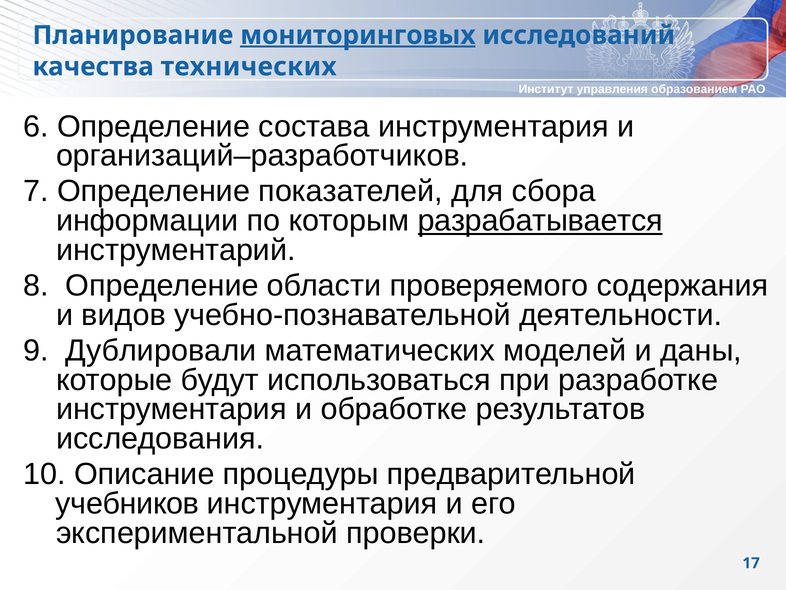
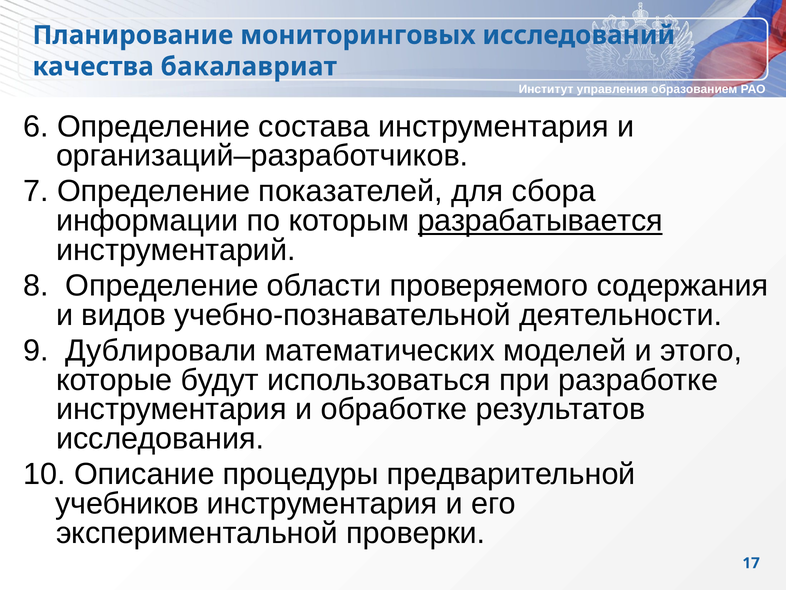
мониторинговых underline: present -> none
технических: технических -> бакалавриат
даны: даны -> этого
